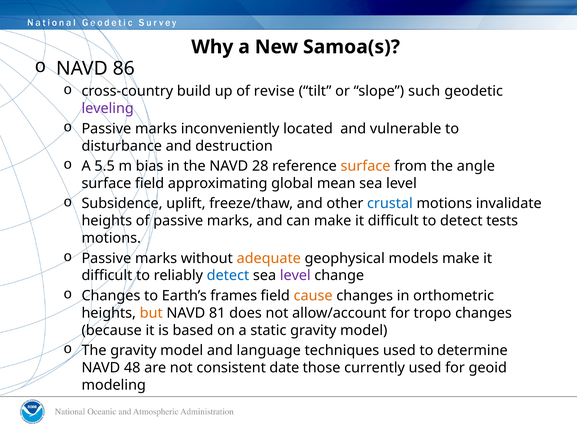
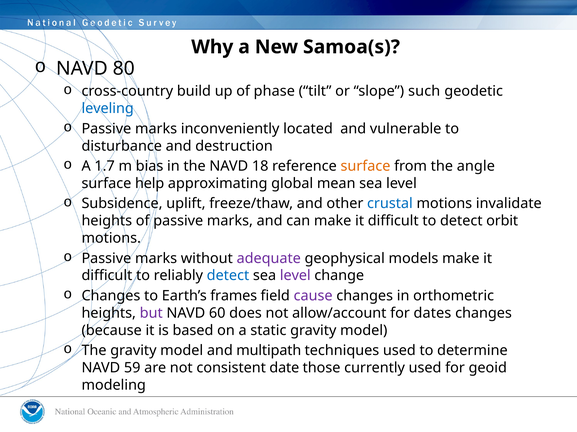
86: 86 -> 80
revise: revise -> phase
leveling colour: purple -> blue
5.5: 5.5 -> 1.7
28: 28 -> 18
surface field: field -> help
tests: tests -> orbit
adequate colour: orange -> purple
cause colour: orange -> purple
but colour: orange -> purple
81: 81 -> 60
tropo: tropo -> dates
language: language -> multipath
48: 48 -> 59
